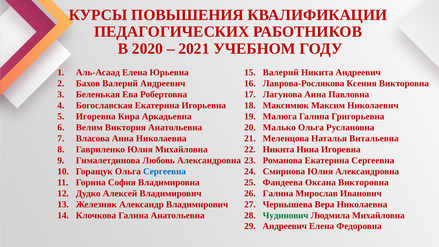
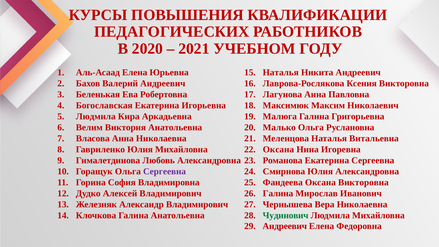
Валерий at (281, 73): Валерий -> Наталья
Игоревна at (96, 116): Игоревна -> Людмила
Никита at (279, 149): Никита -> Оксана
Сергеевна at (165, 171) colour: blue -> purple
